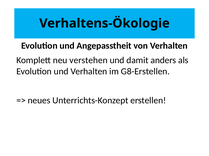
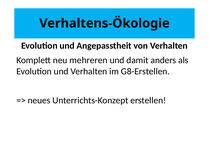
verstehen: verstehen -> mehreren
